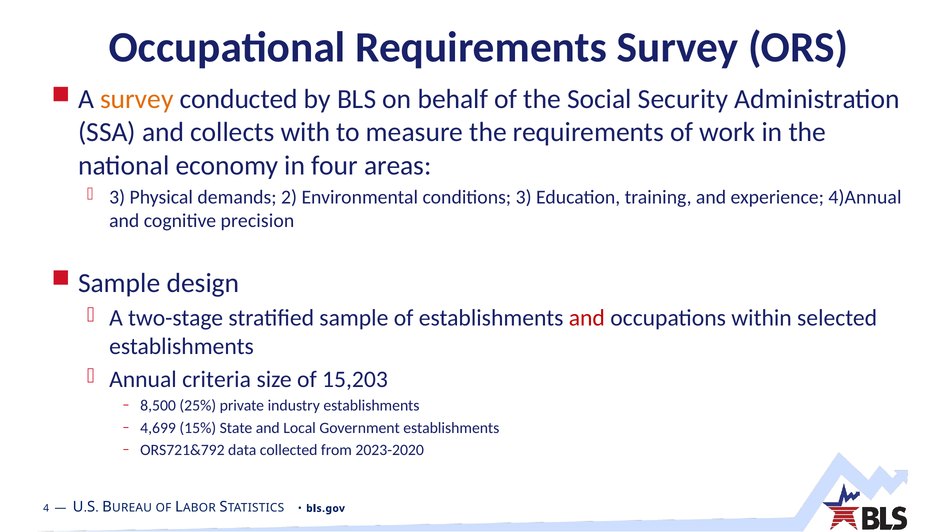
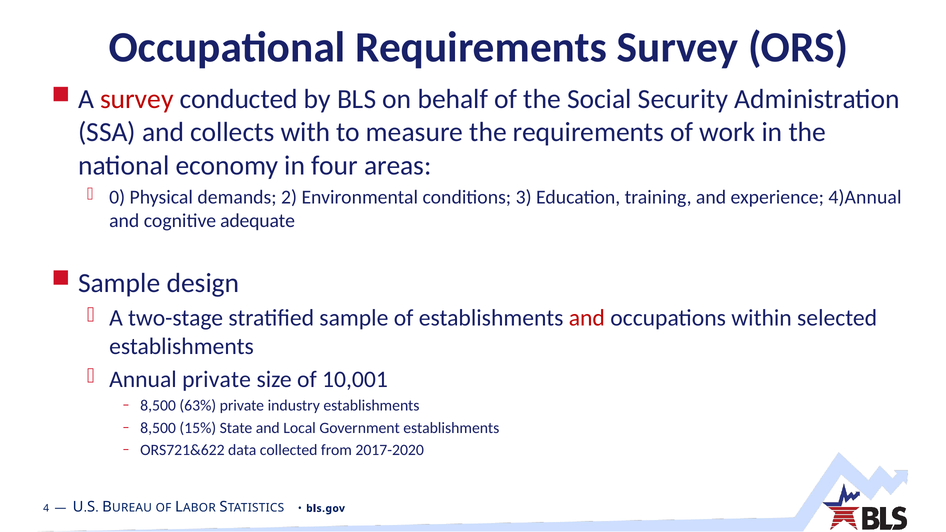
survey at (137, 99) colour: orange -> red
3 at (117, 197): 3 -> 0
precision: precision -> adequate
Annual criteria: criteria -> private
15,203: 15,203 -> 10,001
25%: 25% -> 63%
4,699 at (158, 428): 4,699 -> 8,500
ORS721&792: ORS721&792 -> ORS721&622
2023-2020: 2023-2020 -> 2017-2020
